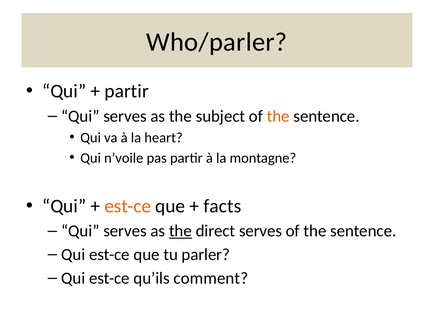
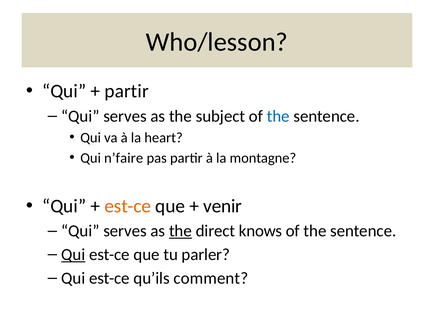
Who/parler: Who/parler -> Who/lesson
the at (278, 116) colour: orange -> blue
n’voile: n’voile -> n’faire
facts: facts -> venir
direct serves: serves -> knows
Qui at (73, 254) underline: none -> present
